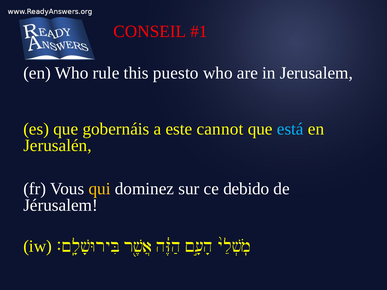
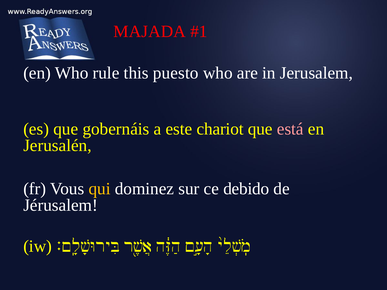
CONSEIL: CONSEIL -> MAJADA
cannot: cannot -> chariot
está colour: light blue -> pink
